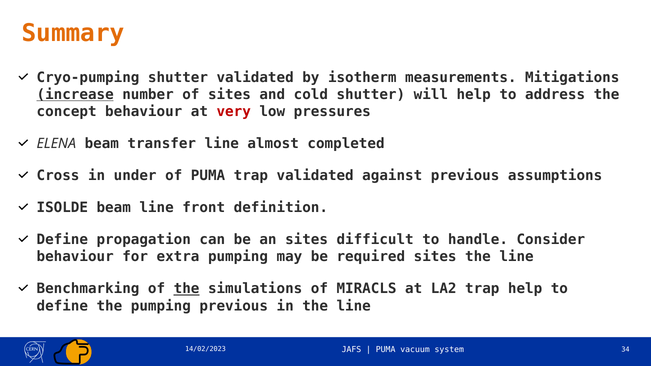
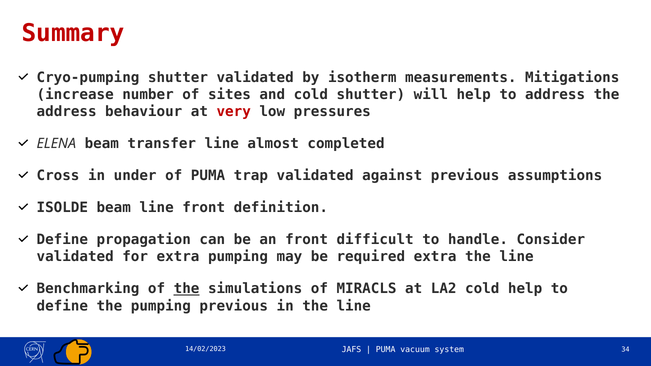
Summary colour: orange -> red
increase underline: present -> none
concept at (67, 112): concept -> address
an sites: sites -> front
behaviour at (75, 257): behaviour -> validated
required sites: sites -> extra
LA2 trap: trap -> cold
